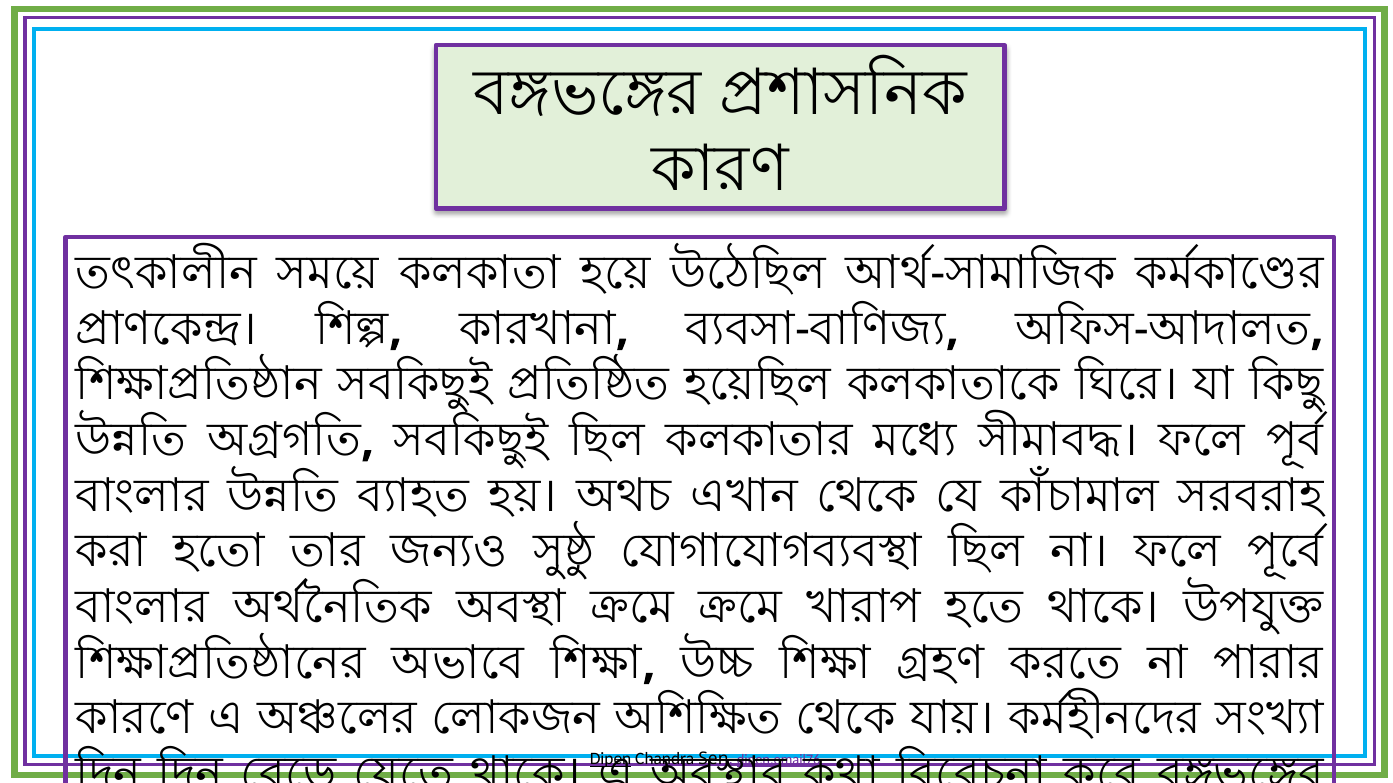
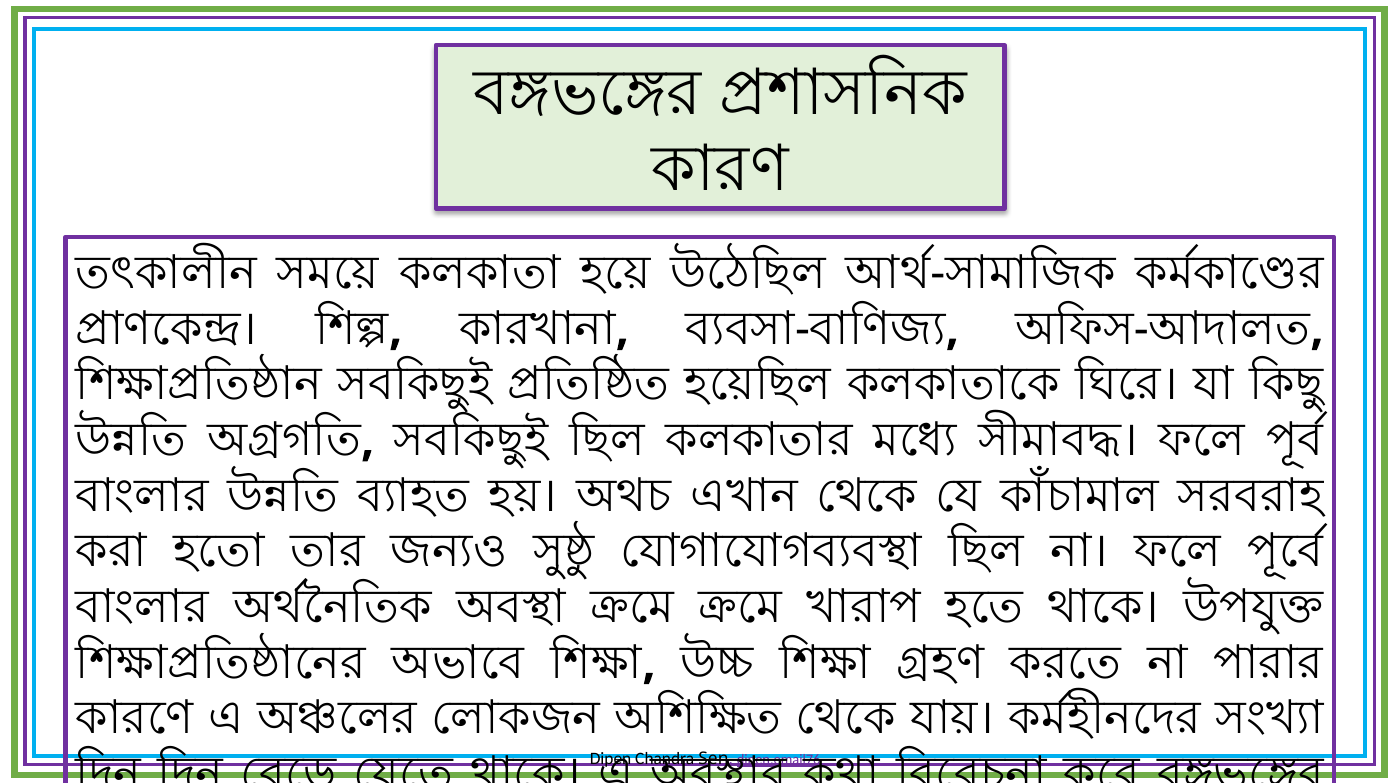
Dipen underline: present -> none
